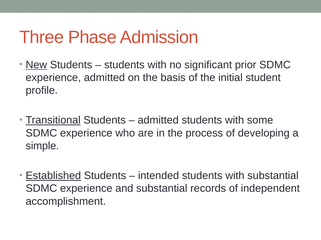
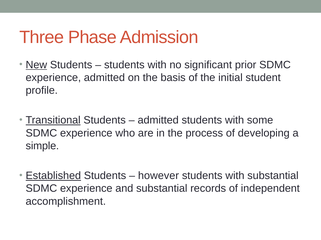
intended: intended -> however
